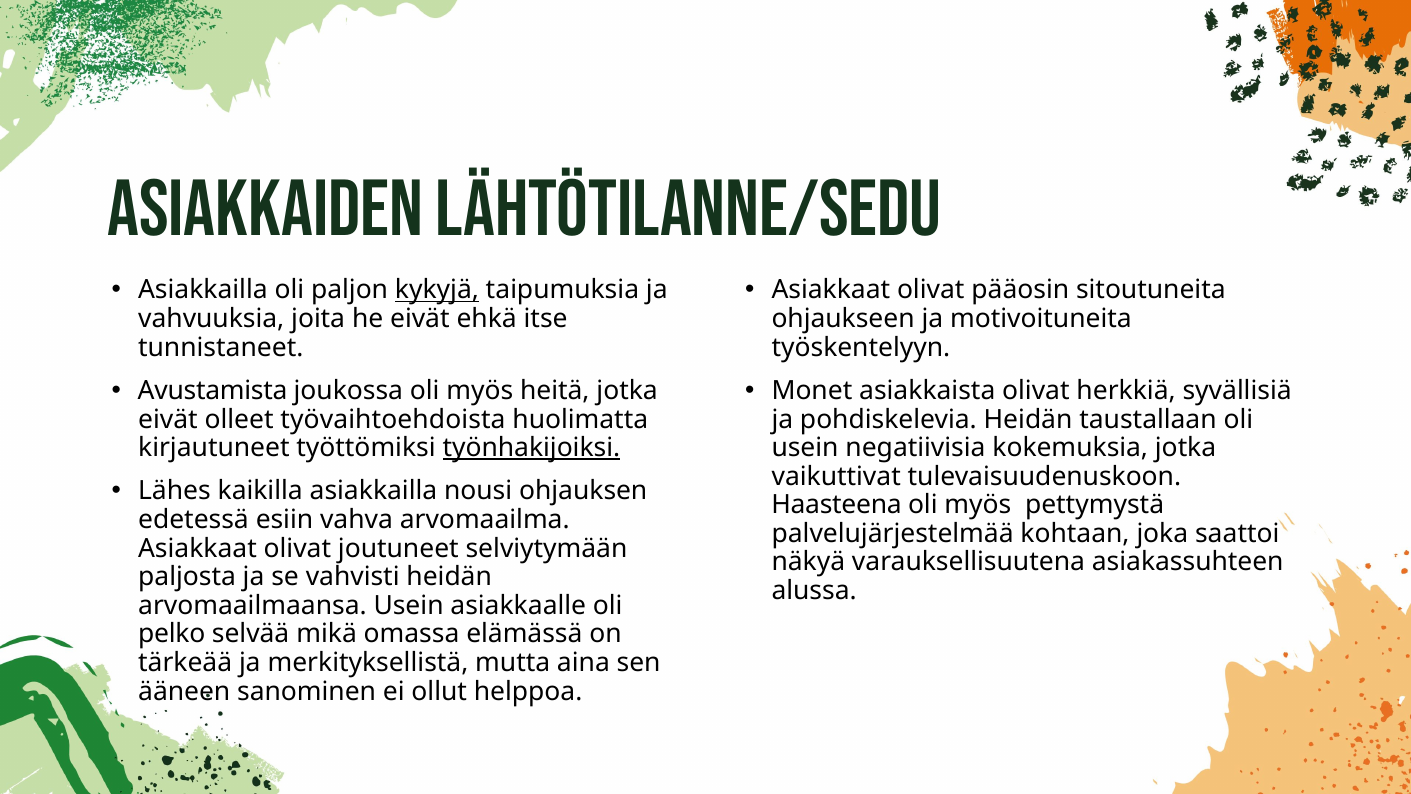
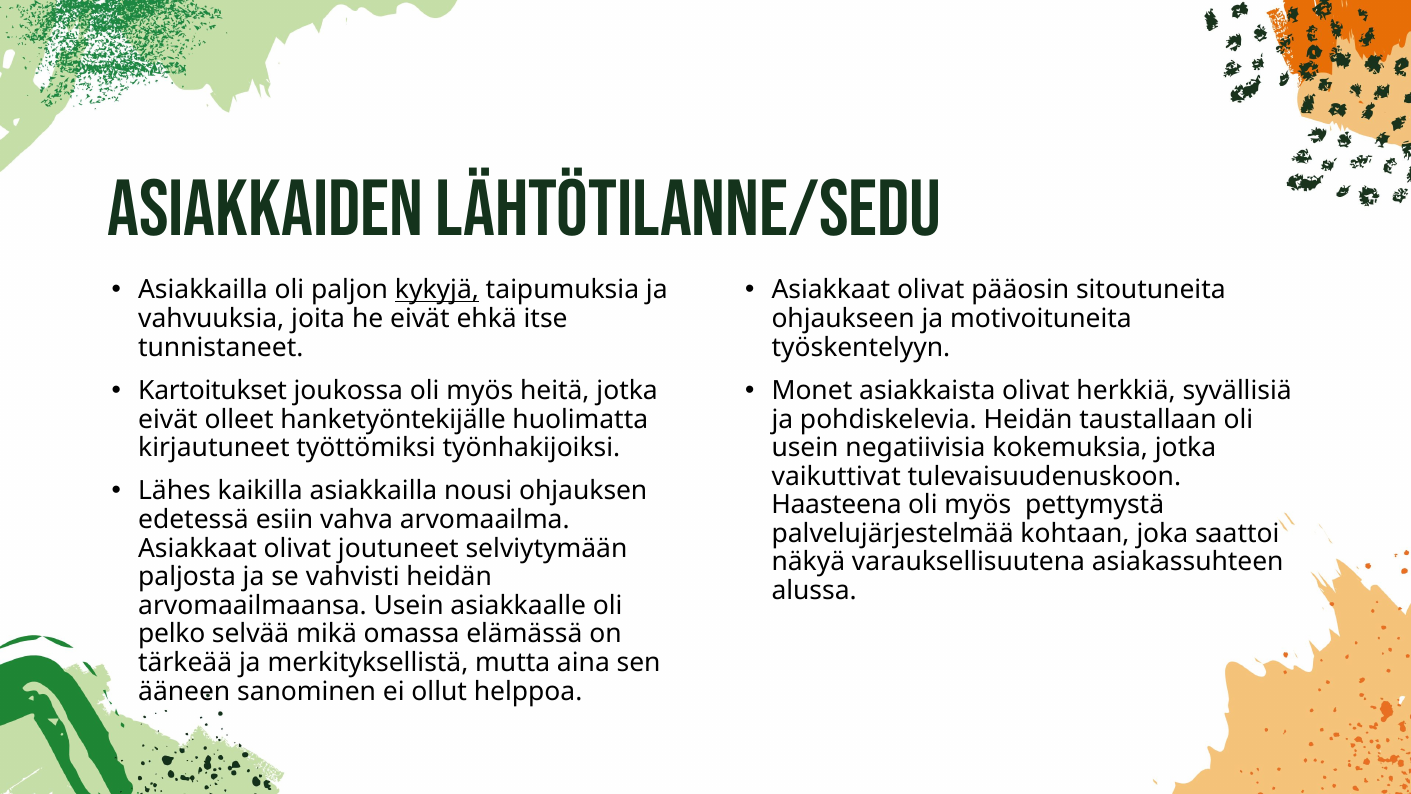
Avustamista: Avustamista -> Kartoitukset
työvaihtoehdoista: työvaihtoehdoista -> hanketyöntekijälle
työnhakijoiksi underline: present -> none
